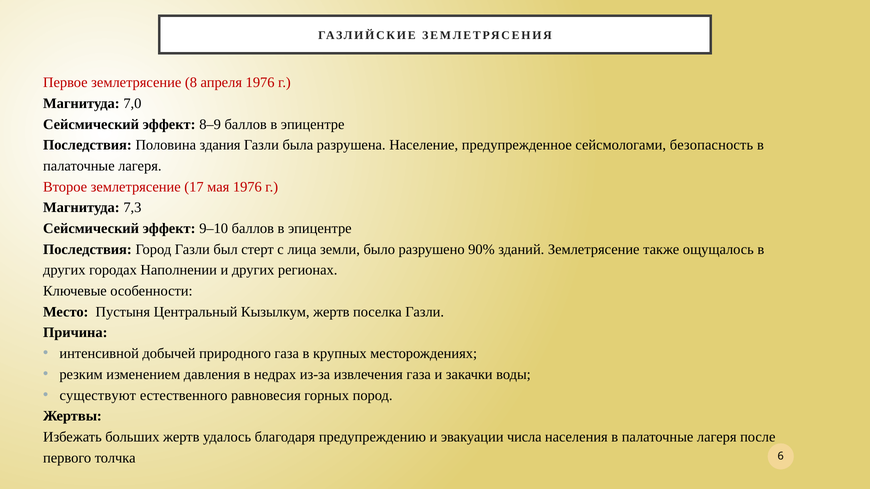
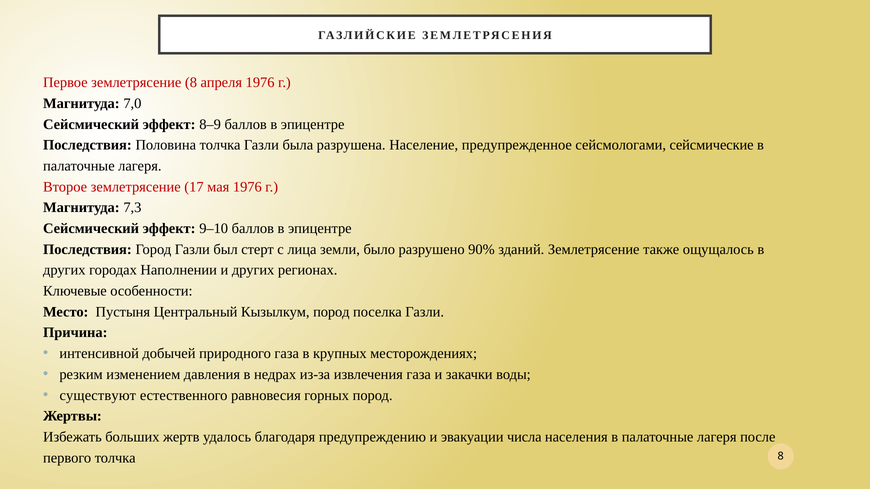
Половина здания: здания -> толчка
безопасность: безопасность -> сейсмические
Кызылкум жертв: жертв -> пород
толчка 6: 6 -> 8
